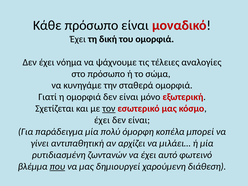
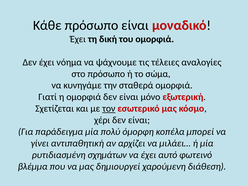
έχει at (102, 120): έχει -> χέρι
ζωντανών: ζωντανών -> σχημάτων
που underline: present -> none
